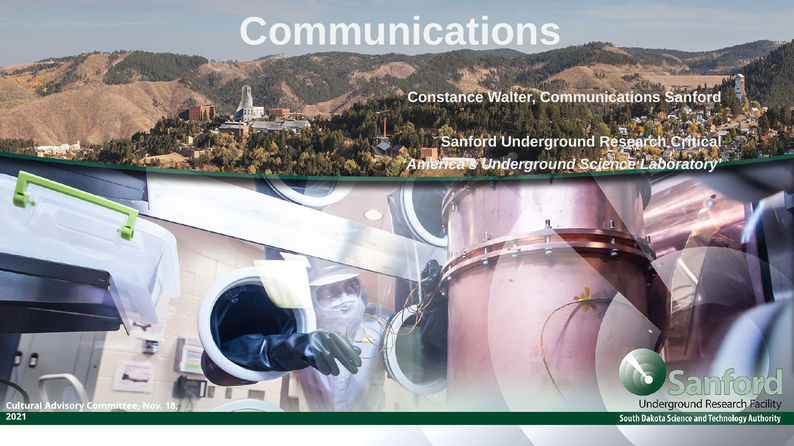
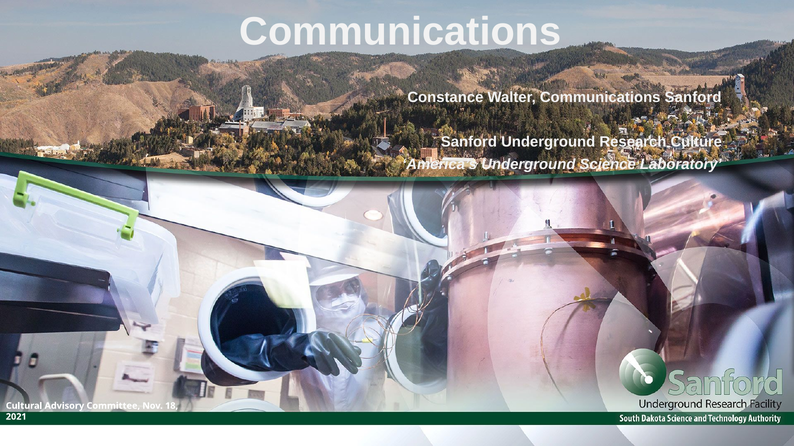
Critical: Critical -> Culture
